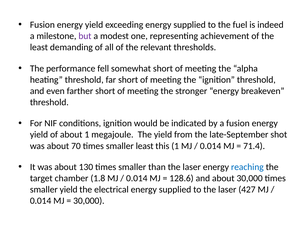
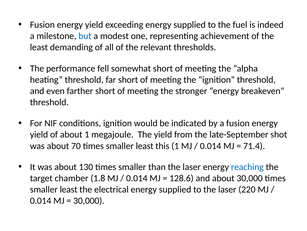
but colour: purple -> blue
yield at (69, 189): yield -> least
427: 427 -> 220
